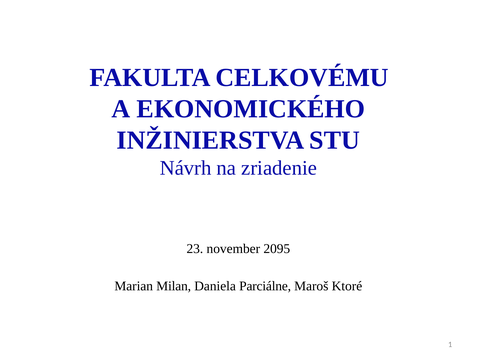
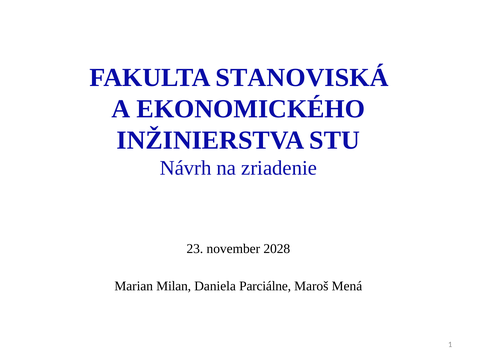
CELKOVÉMU: CELKOVÉMU -> STANOVISKÁ
2095: 2095 -> 2028
Ktoré: Ktoré -> Mená
